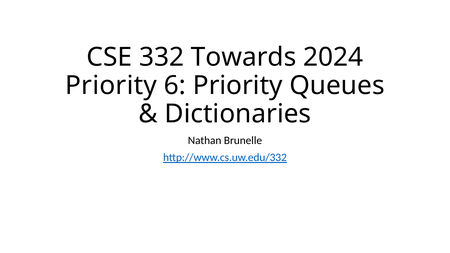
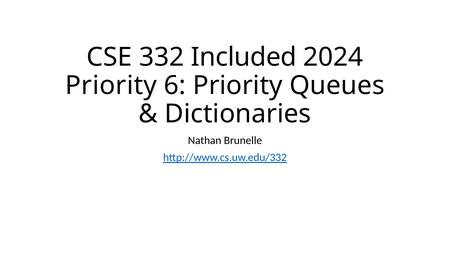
Towards: Towards -> Included
